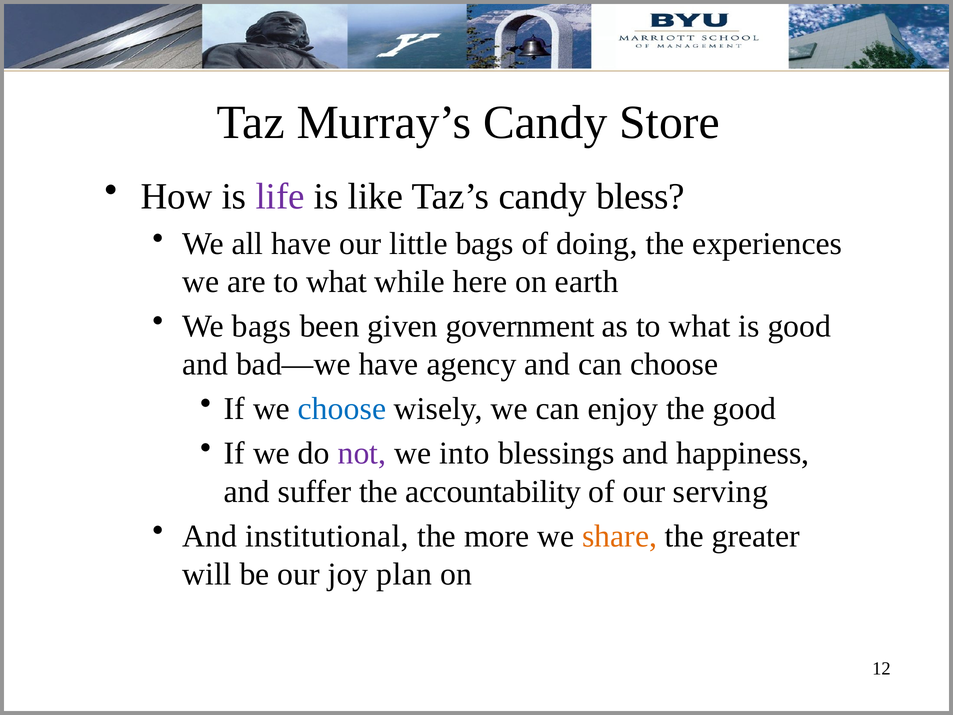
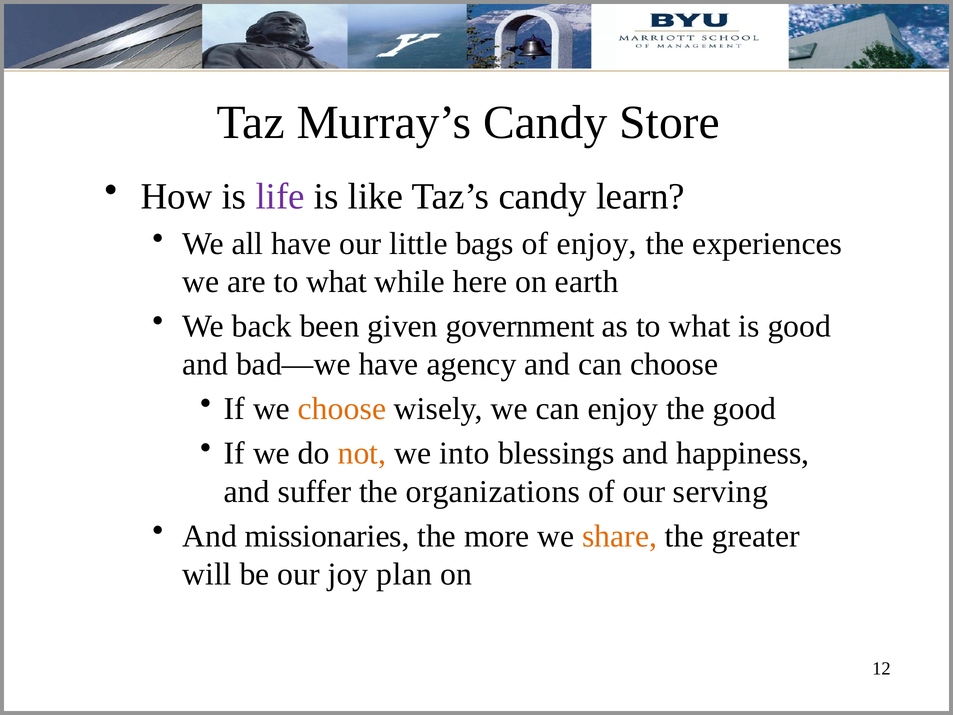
bless: bless -> learn
of doing: doing -> enjoy
We bags: bags -> back
choose at (342, 409) colour: blue -> orange
not colour: purple -> orange
accountability: accountability -> organizations
institutional: institutional -> missionaries
